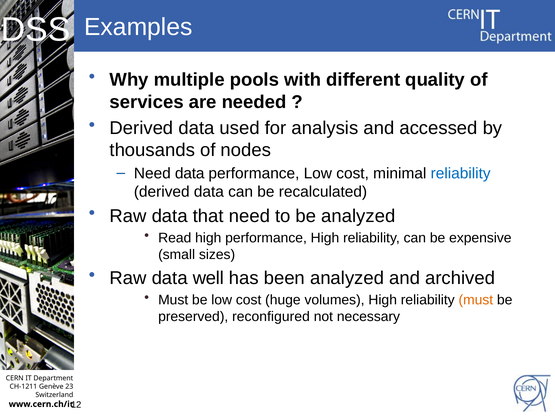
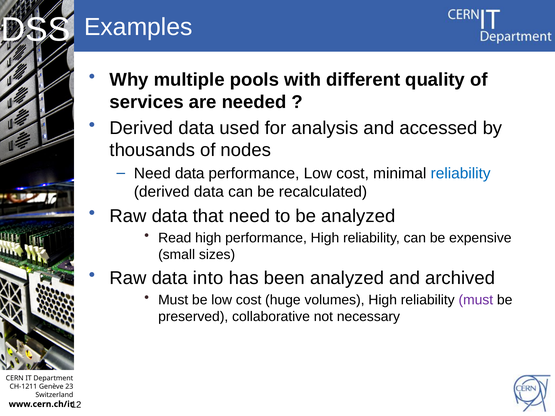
well: well -> into
must at (476, 300) colour: orange -> purple
reconfigured: reconfigured -> collaborative
